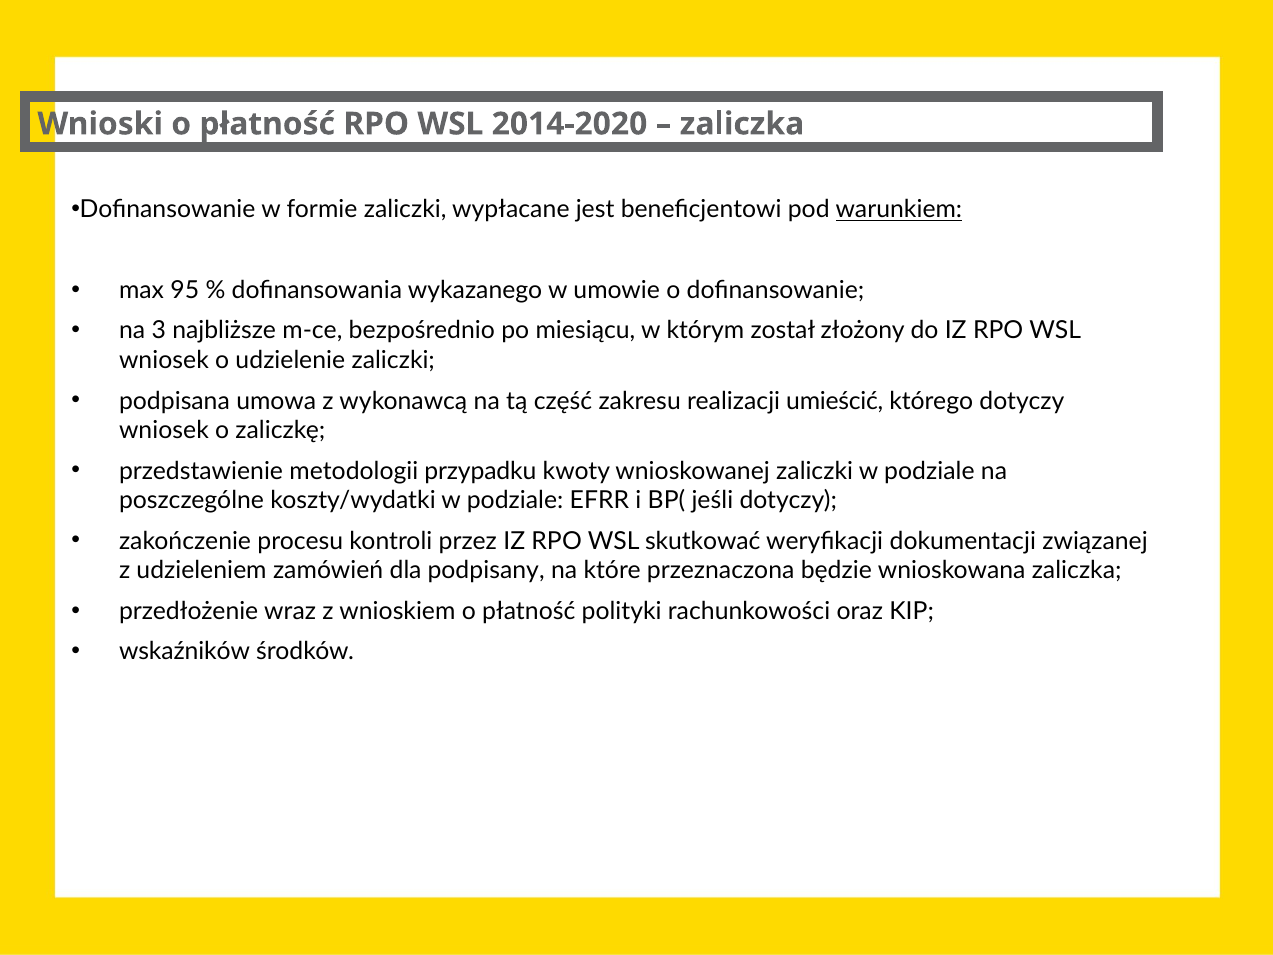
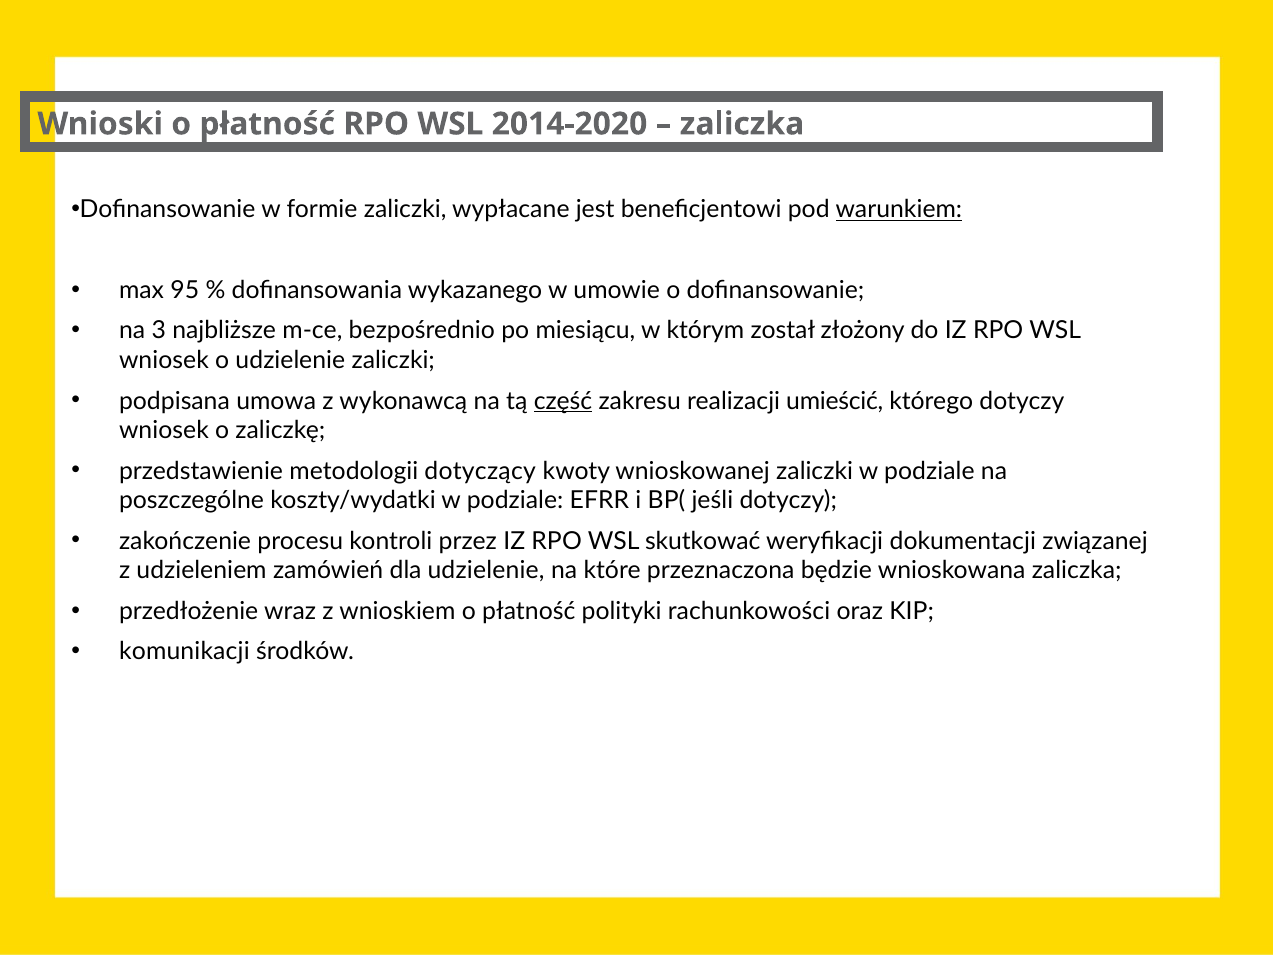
część underline: none -> present
przypadku: przypadku -> dotyczący
dla podpisany: podpisany -> udzielenie
wskaźników: wskaźników -> komunikacji
